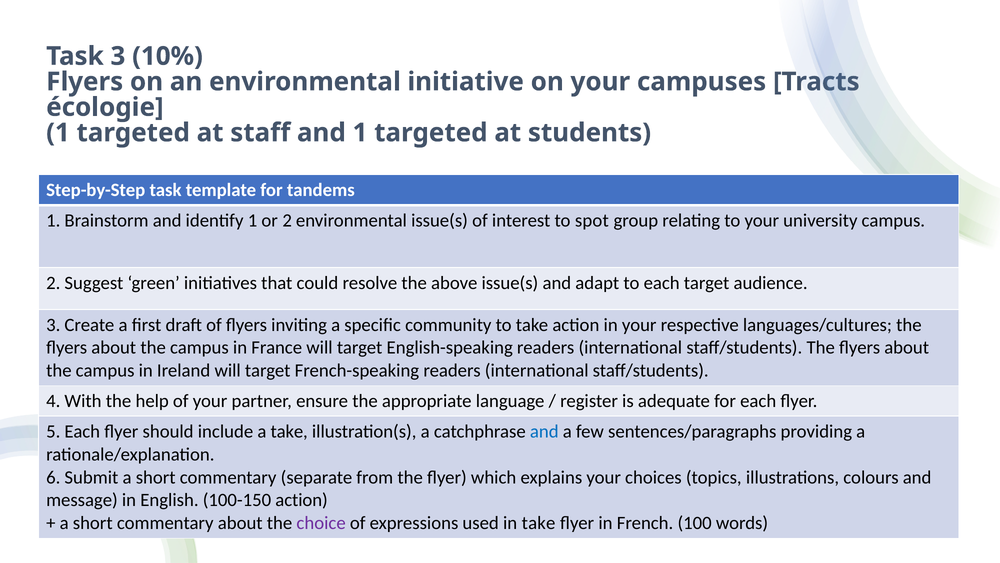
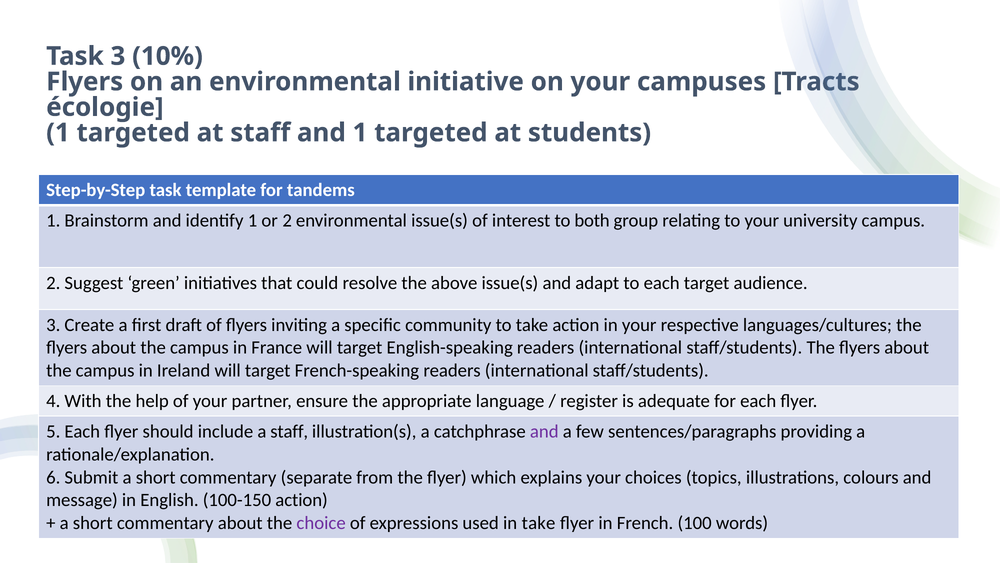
spot: spot -> both
a take: take -> staff
and at (544, 431) colour: blue -> purple
